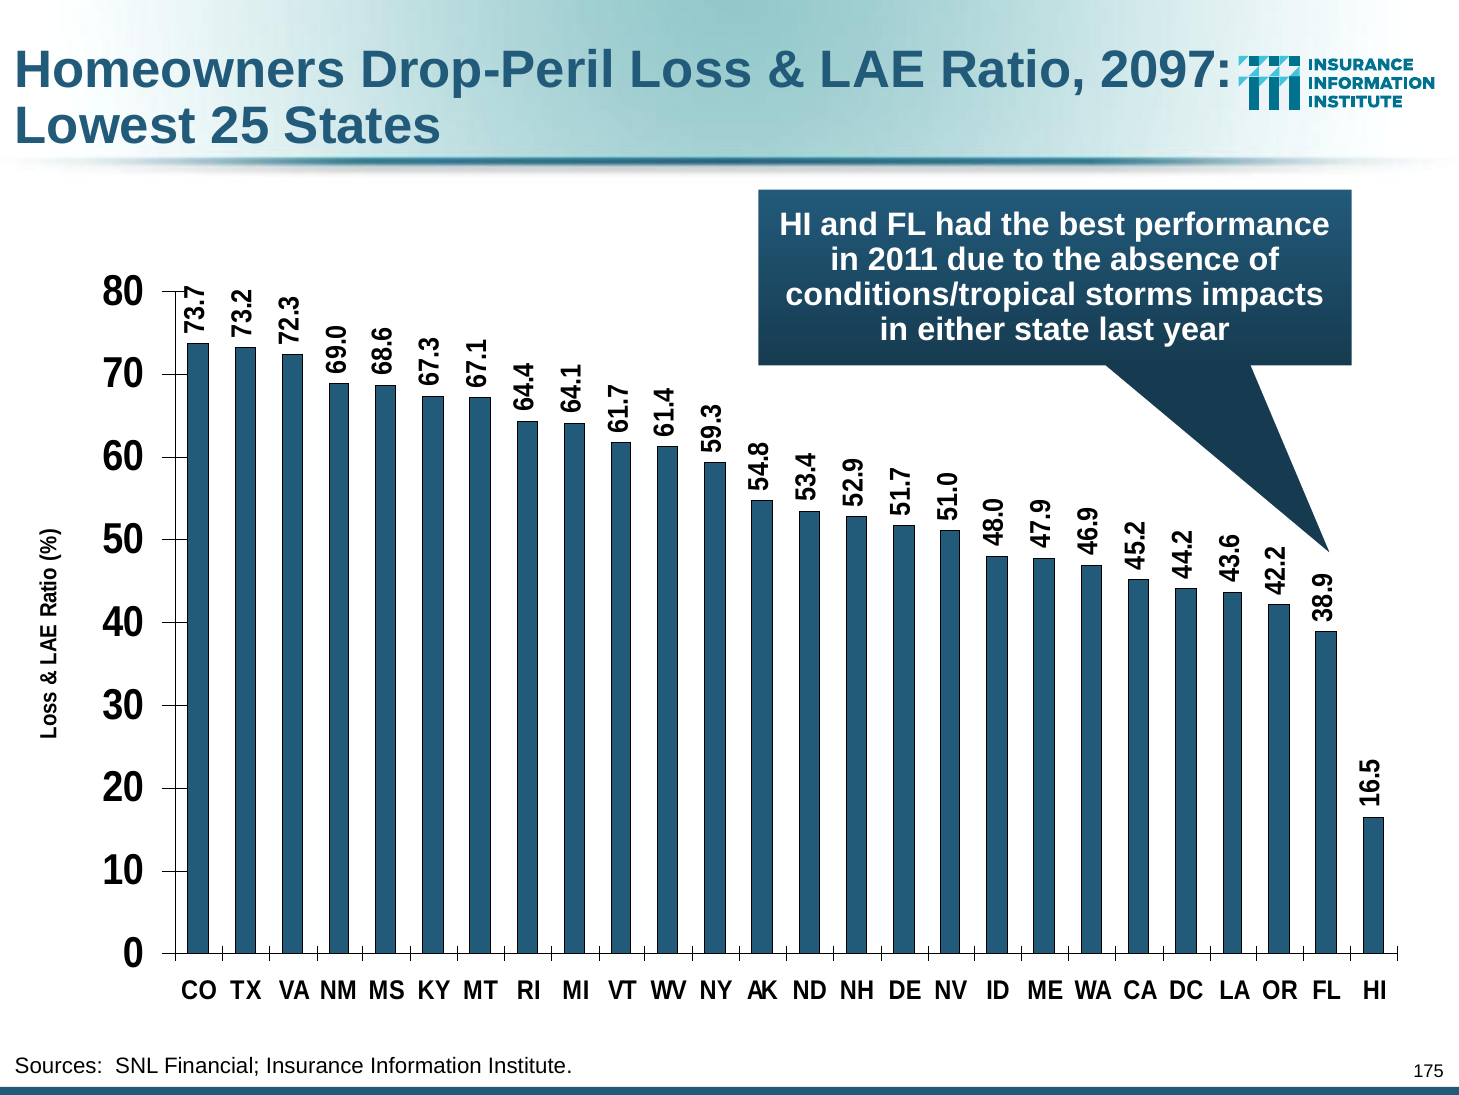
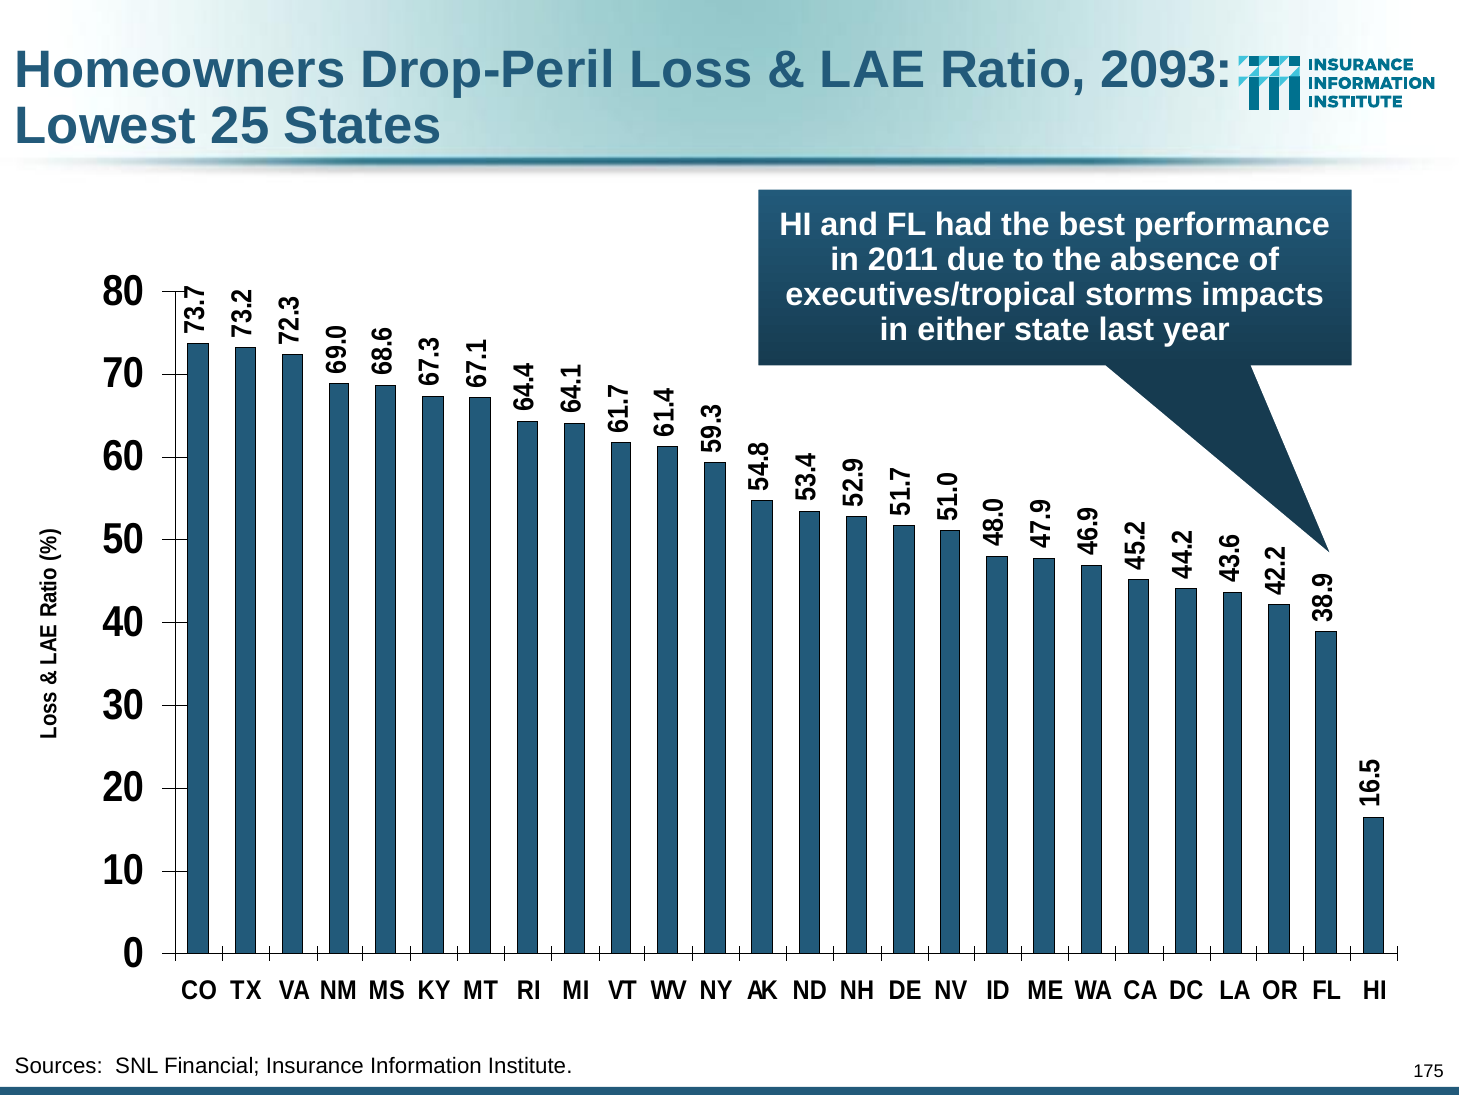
2097: 2097 -> 2093
conditions/tropical: conditions/tropical -> executives/tropical
